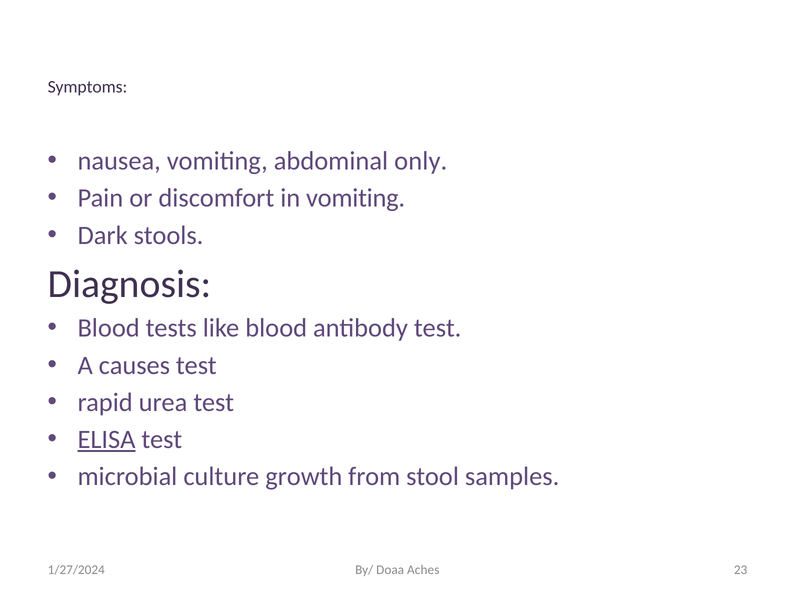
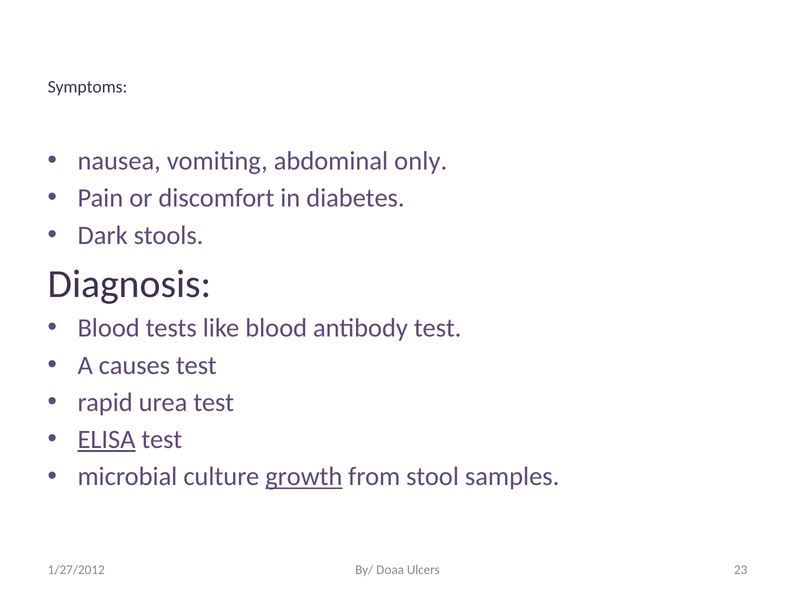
in vomiting: vomiting -> diabetes
growth underline: none -> present
Aches: Aches -> Ulcers
1/27/2024: 1/27/2024 -> 1/27/2012
